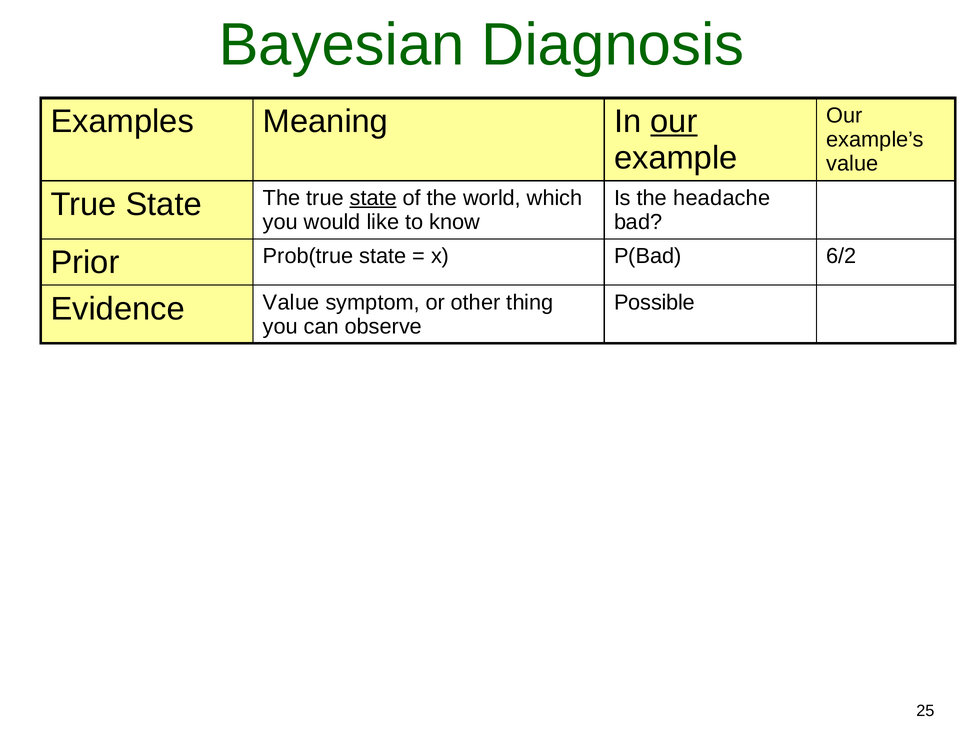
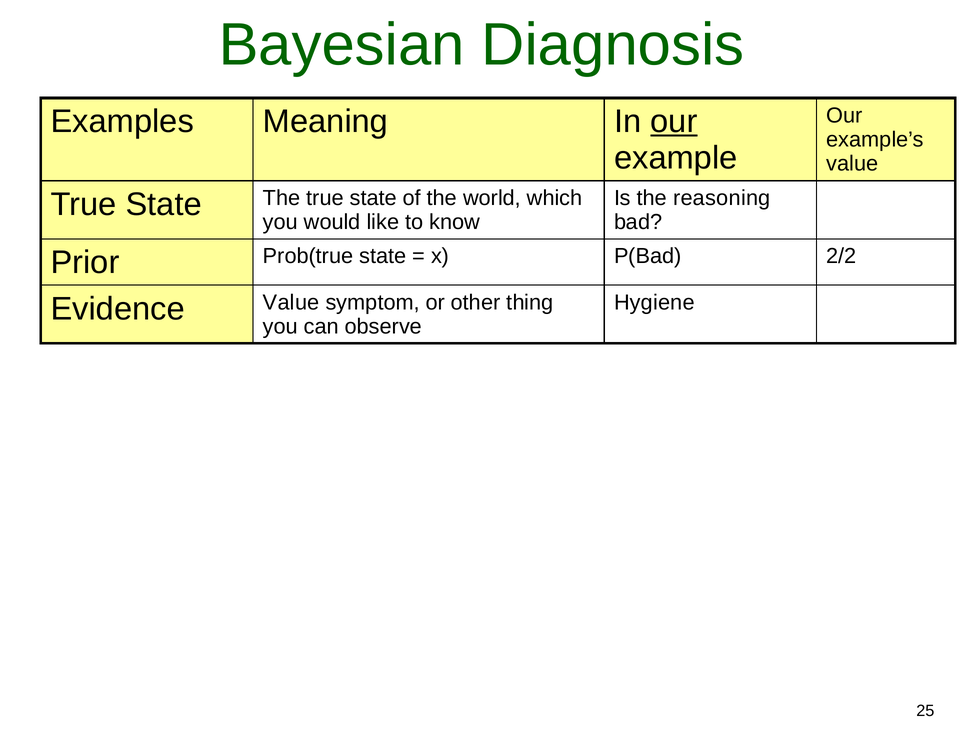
headache: headache -> reasoning
state at (373, 198) underline: present -> none
6/2: 6/2 -> 2/2
Possible: Possible -> Hygiene
